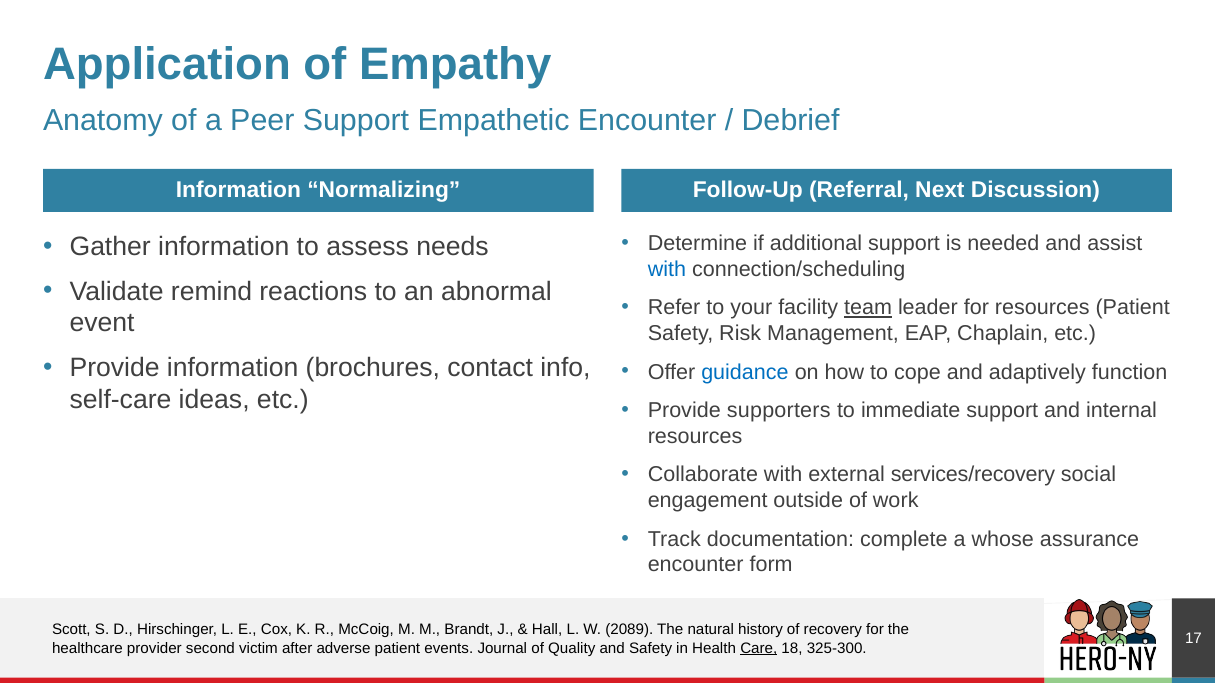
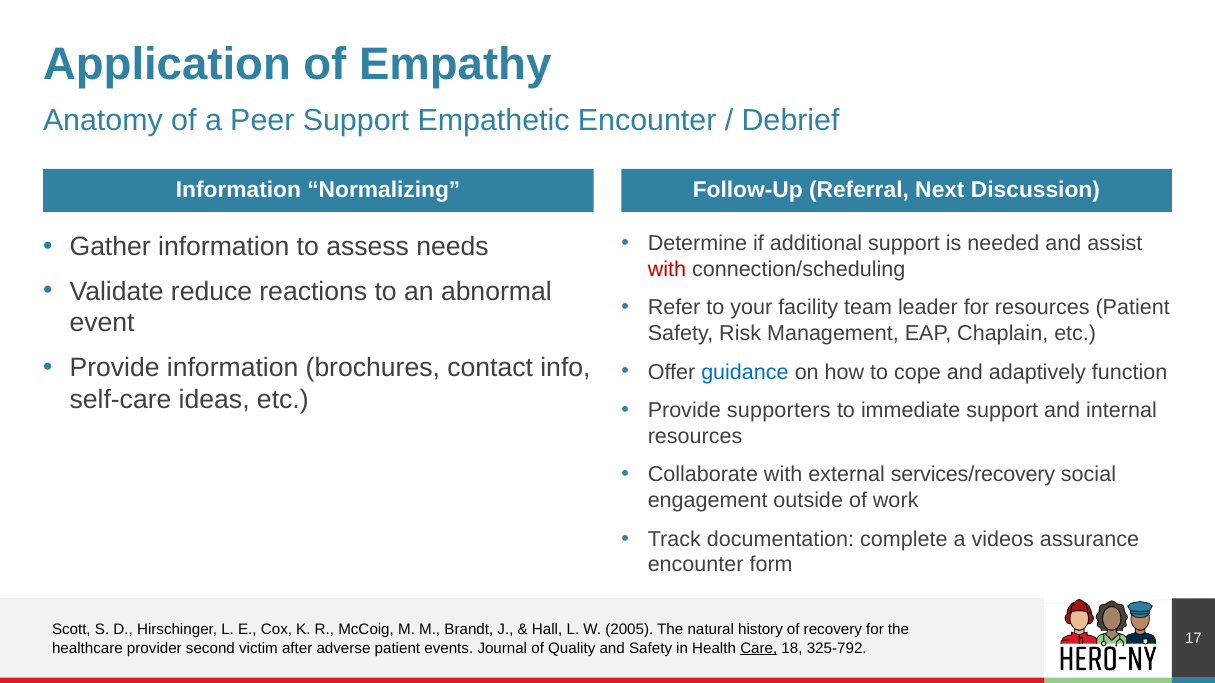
with at (667, 269) colour: blue -> red
remind: remind -> reduce
team underline: present -> none
whose: whose -> videos
2089: 2089 -> 2005
325-300: 325-300 -> 325-792
